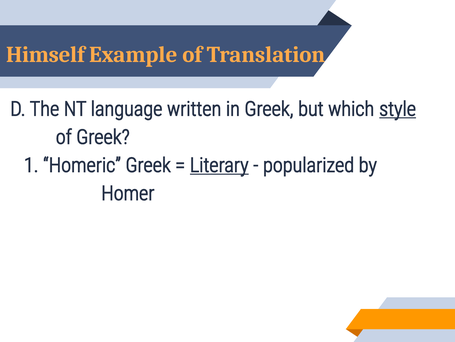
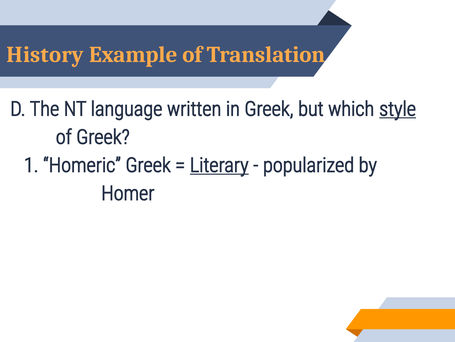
Himself: Himself -> History
